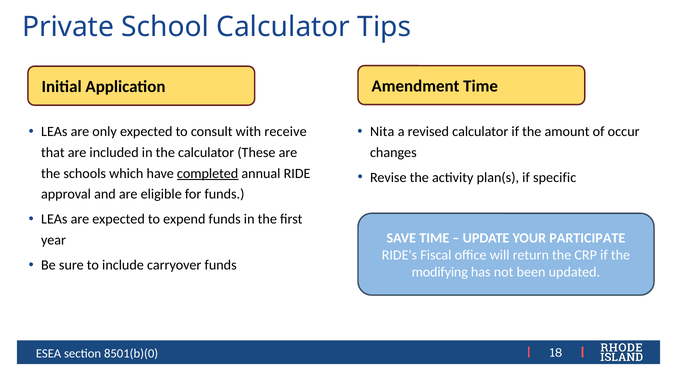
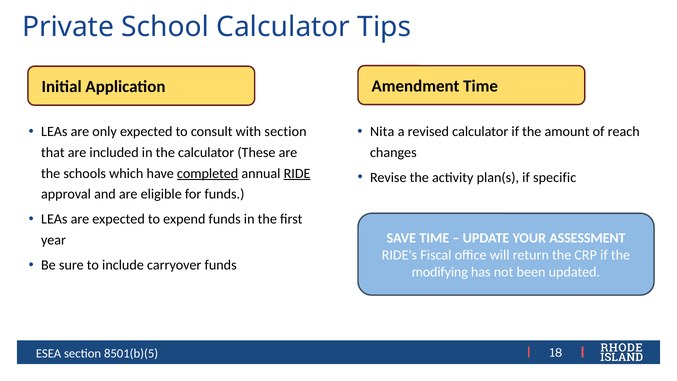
with receive: receive -> section
occur: occur -> reach
RIDE underline: none -> present
PARTICIPATE: PARTICIPATE -> ASSESSMENT
8501(b)(0: 8501(b)(0 -> 8501(b)(5
